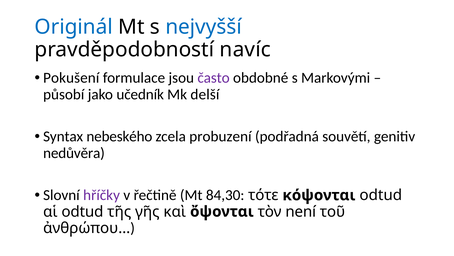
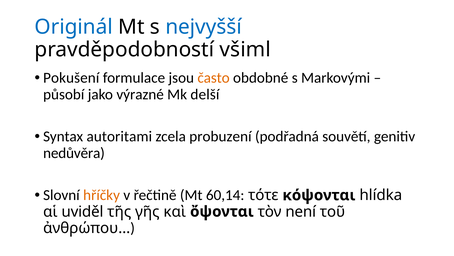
navíc: navíc -> všiml
často colour: purple -> orange
učedník: učedník -> výrazné
nebeského: nebeského -> autoritami
hříčky colour: purple -> orange
84,30: 84,30 -> 60,14
κόψονται odtud: odtud -> hlídka
αἱ odtud: odtud -> uviděl
